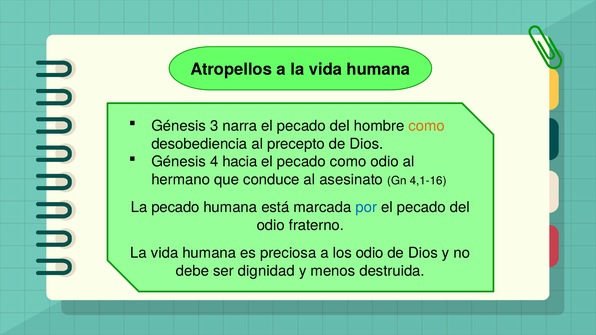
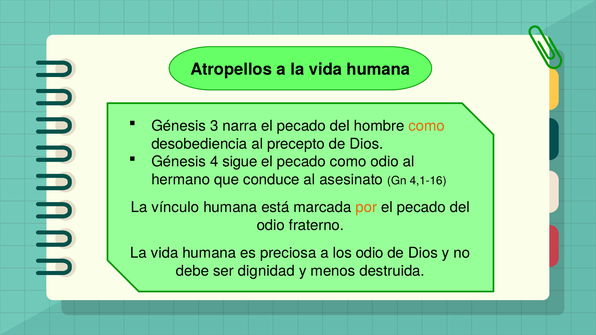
hacia: hacia -> sigue
La pecado: pecado -> vínculo
por colour: blue -> orange
